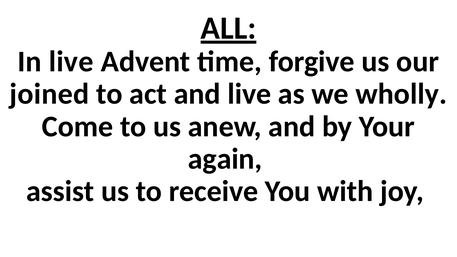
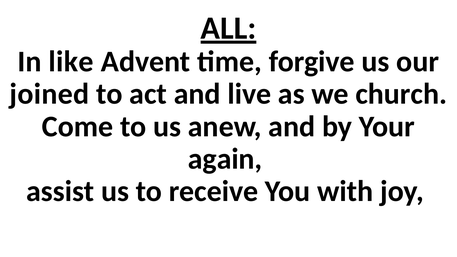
In live: live -> like
wholly: wholly -> church
